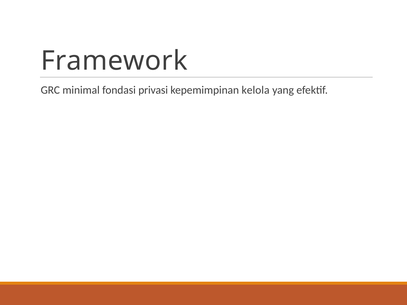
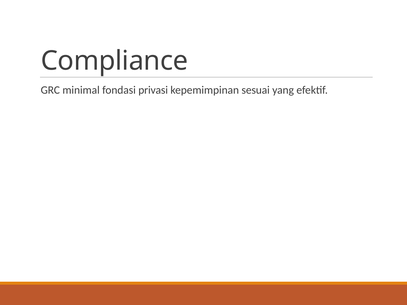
Framework: Framework -> Compliance
kelola: kelola -> sesuai
